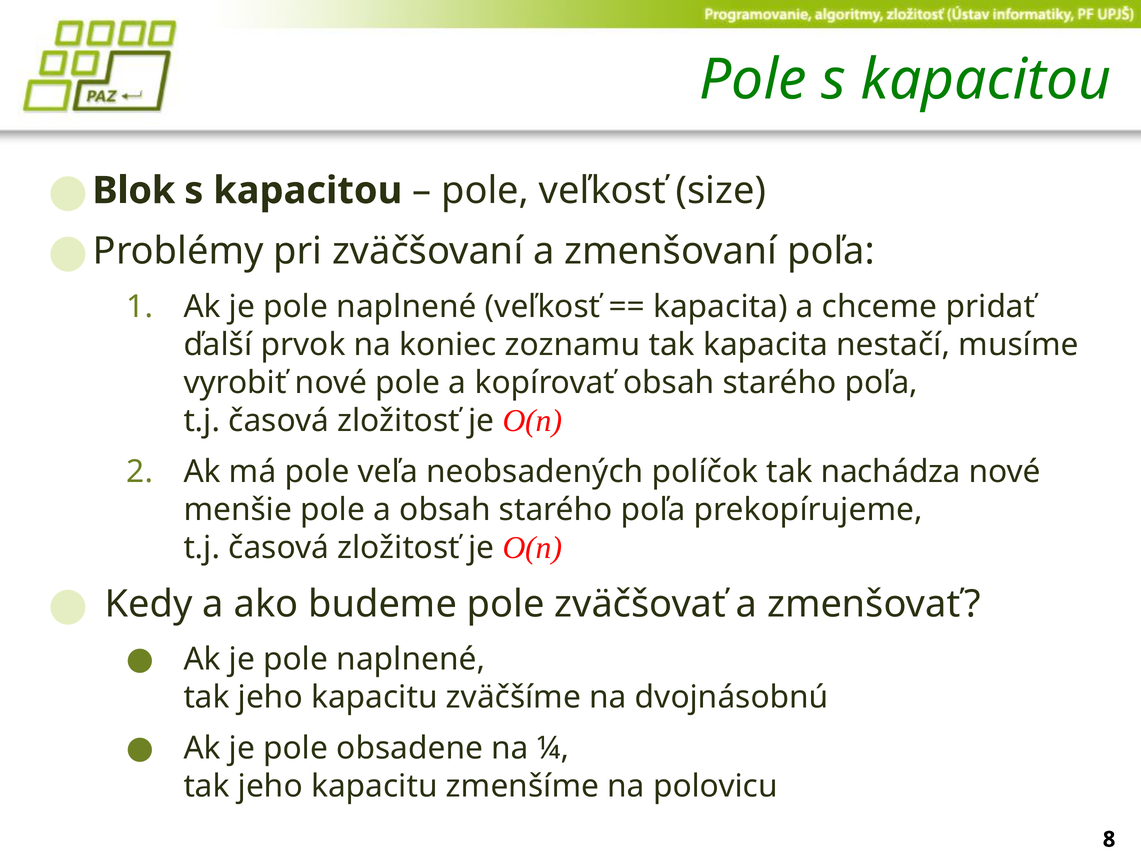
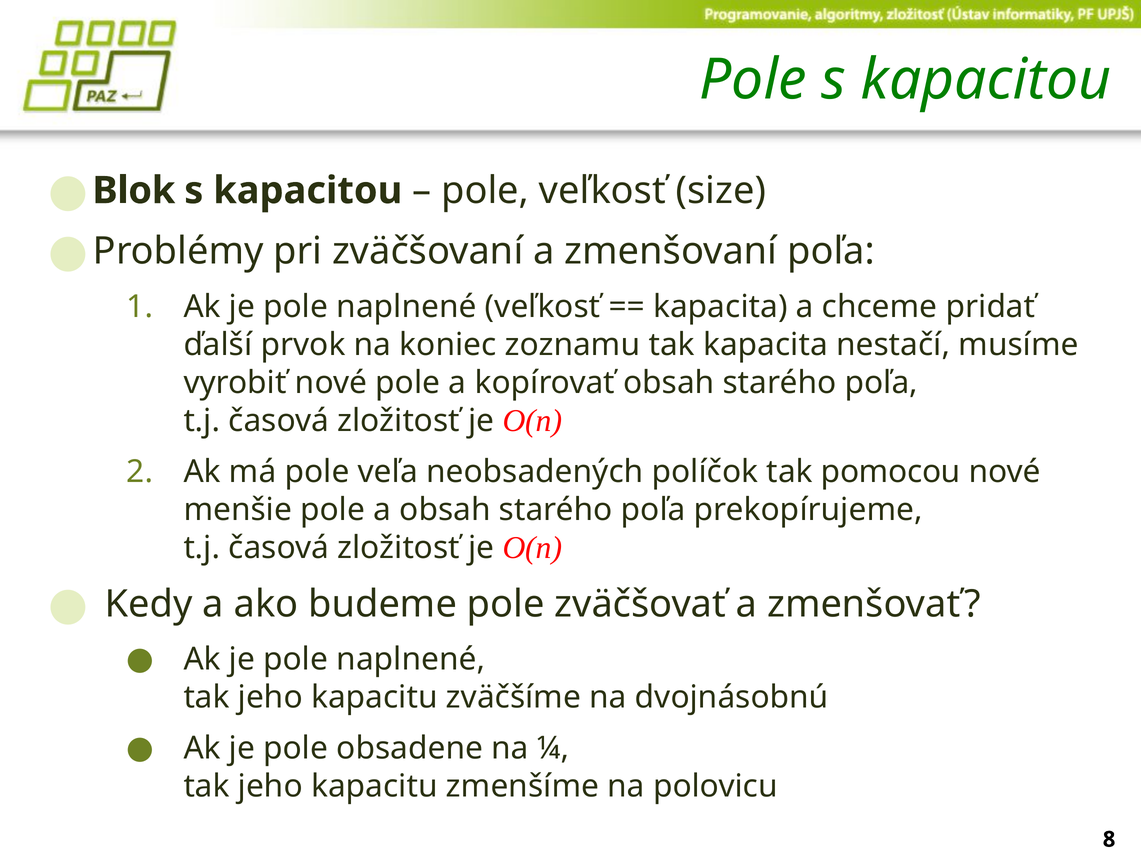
nachádza: nachádza -> pomocou
